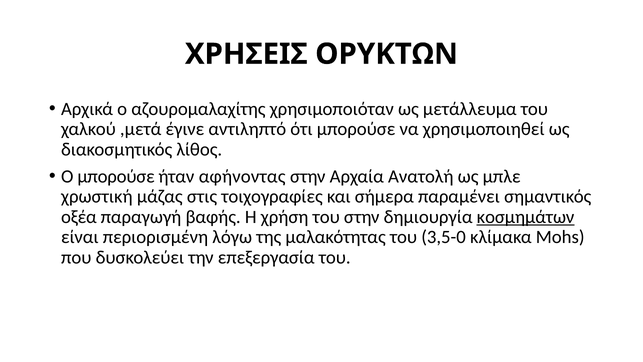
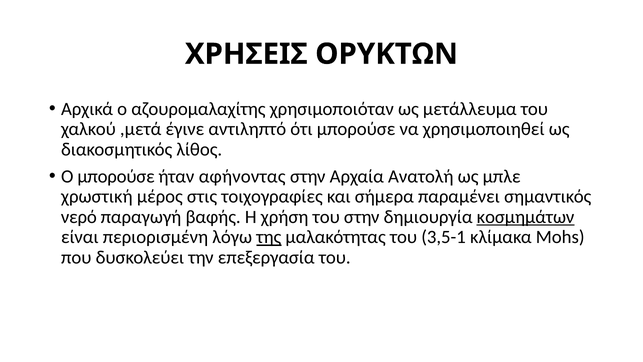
μάζας: μάζας -> μέρος
οξέα: οξέα -> νερό
της underline: none -> present
3,5-0: 3,5-0 -> 3,5-1
